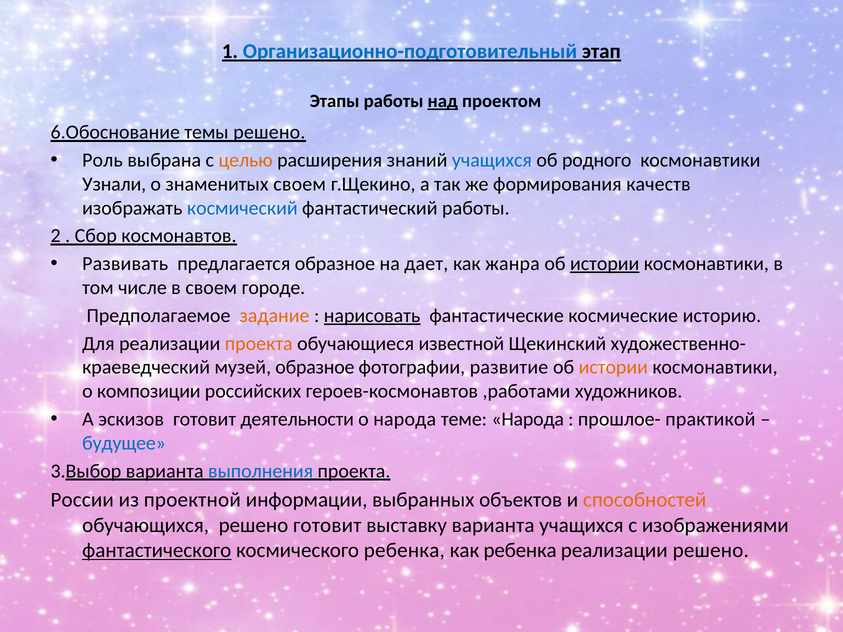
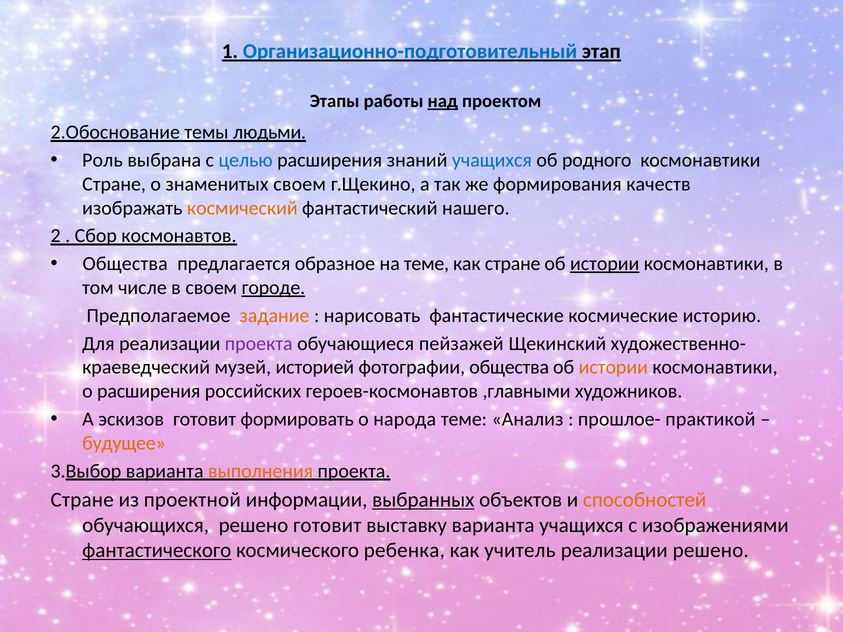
6.Обоснование: 6.Обоснование -> 2.Обоснование
темы решено: решено -> людьми
целью colour: orange -> blue
Узнали at (114, 184): Узнали -> Стране
космический colour: blue -> orange
фантастический работы: работы -> нашего
Развивать at (125, 264): Развивать -> Общества
на дает: дает -> теме
как жанра: жанра -> стране
городе underline: none -> present
нарисовать underline: present -> none
проекта at (259, 344) colour: orange -> purple
известной: известной -> пейзажей
музей образное: образное -> историей
фотографии развитие: развитие -> общества
о композиции: композиции -> расширения
,работами: ,работами -> ,главными
деятельности: деятельности -> формировать
теме Народа: Народа -> Анализ
будущее colour: blue -> orange
выполнения colour: blue -> orange
России at (82, 500): России -> Стране
выбранных underline: none -> present
как ребенка: ребенка -> учитель
